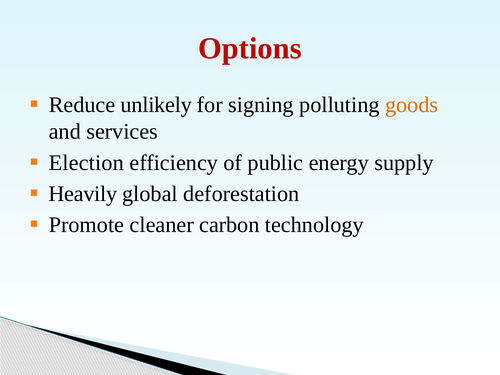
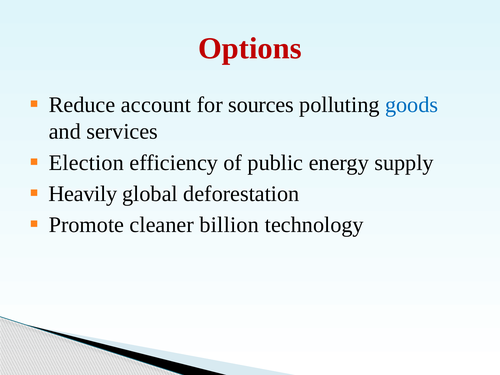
unlikely: unlikely -> account
signing: signing -> sources
goods colour: orange -> blue
carbon: carbon -> billion
